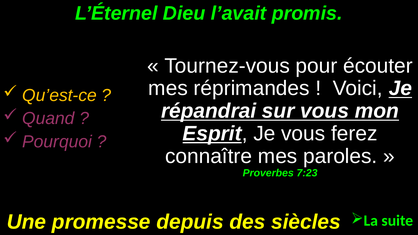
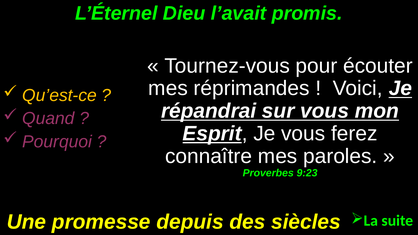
7:23: 7:23 -> 9:23
